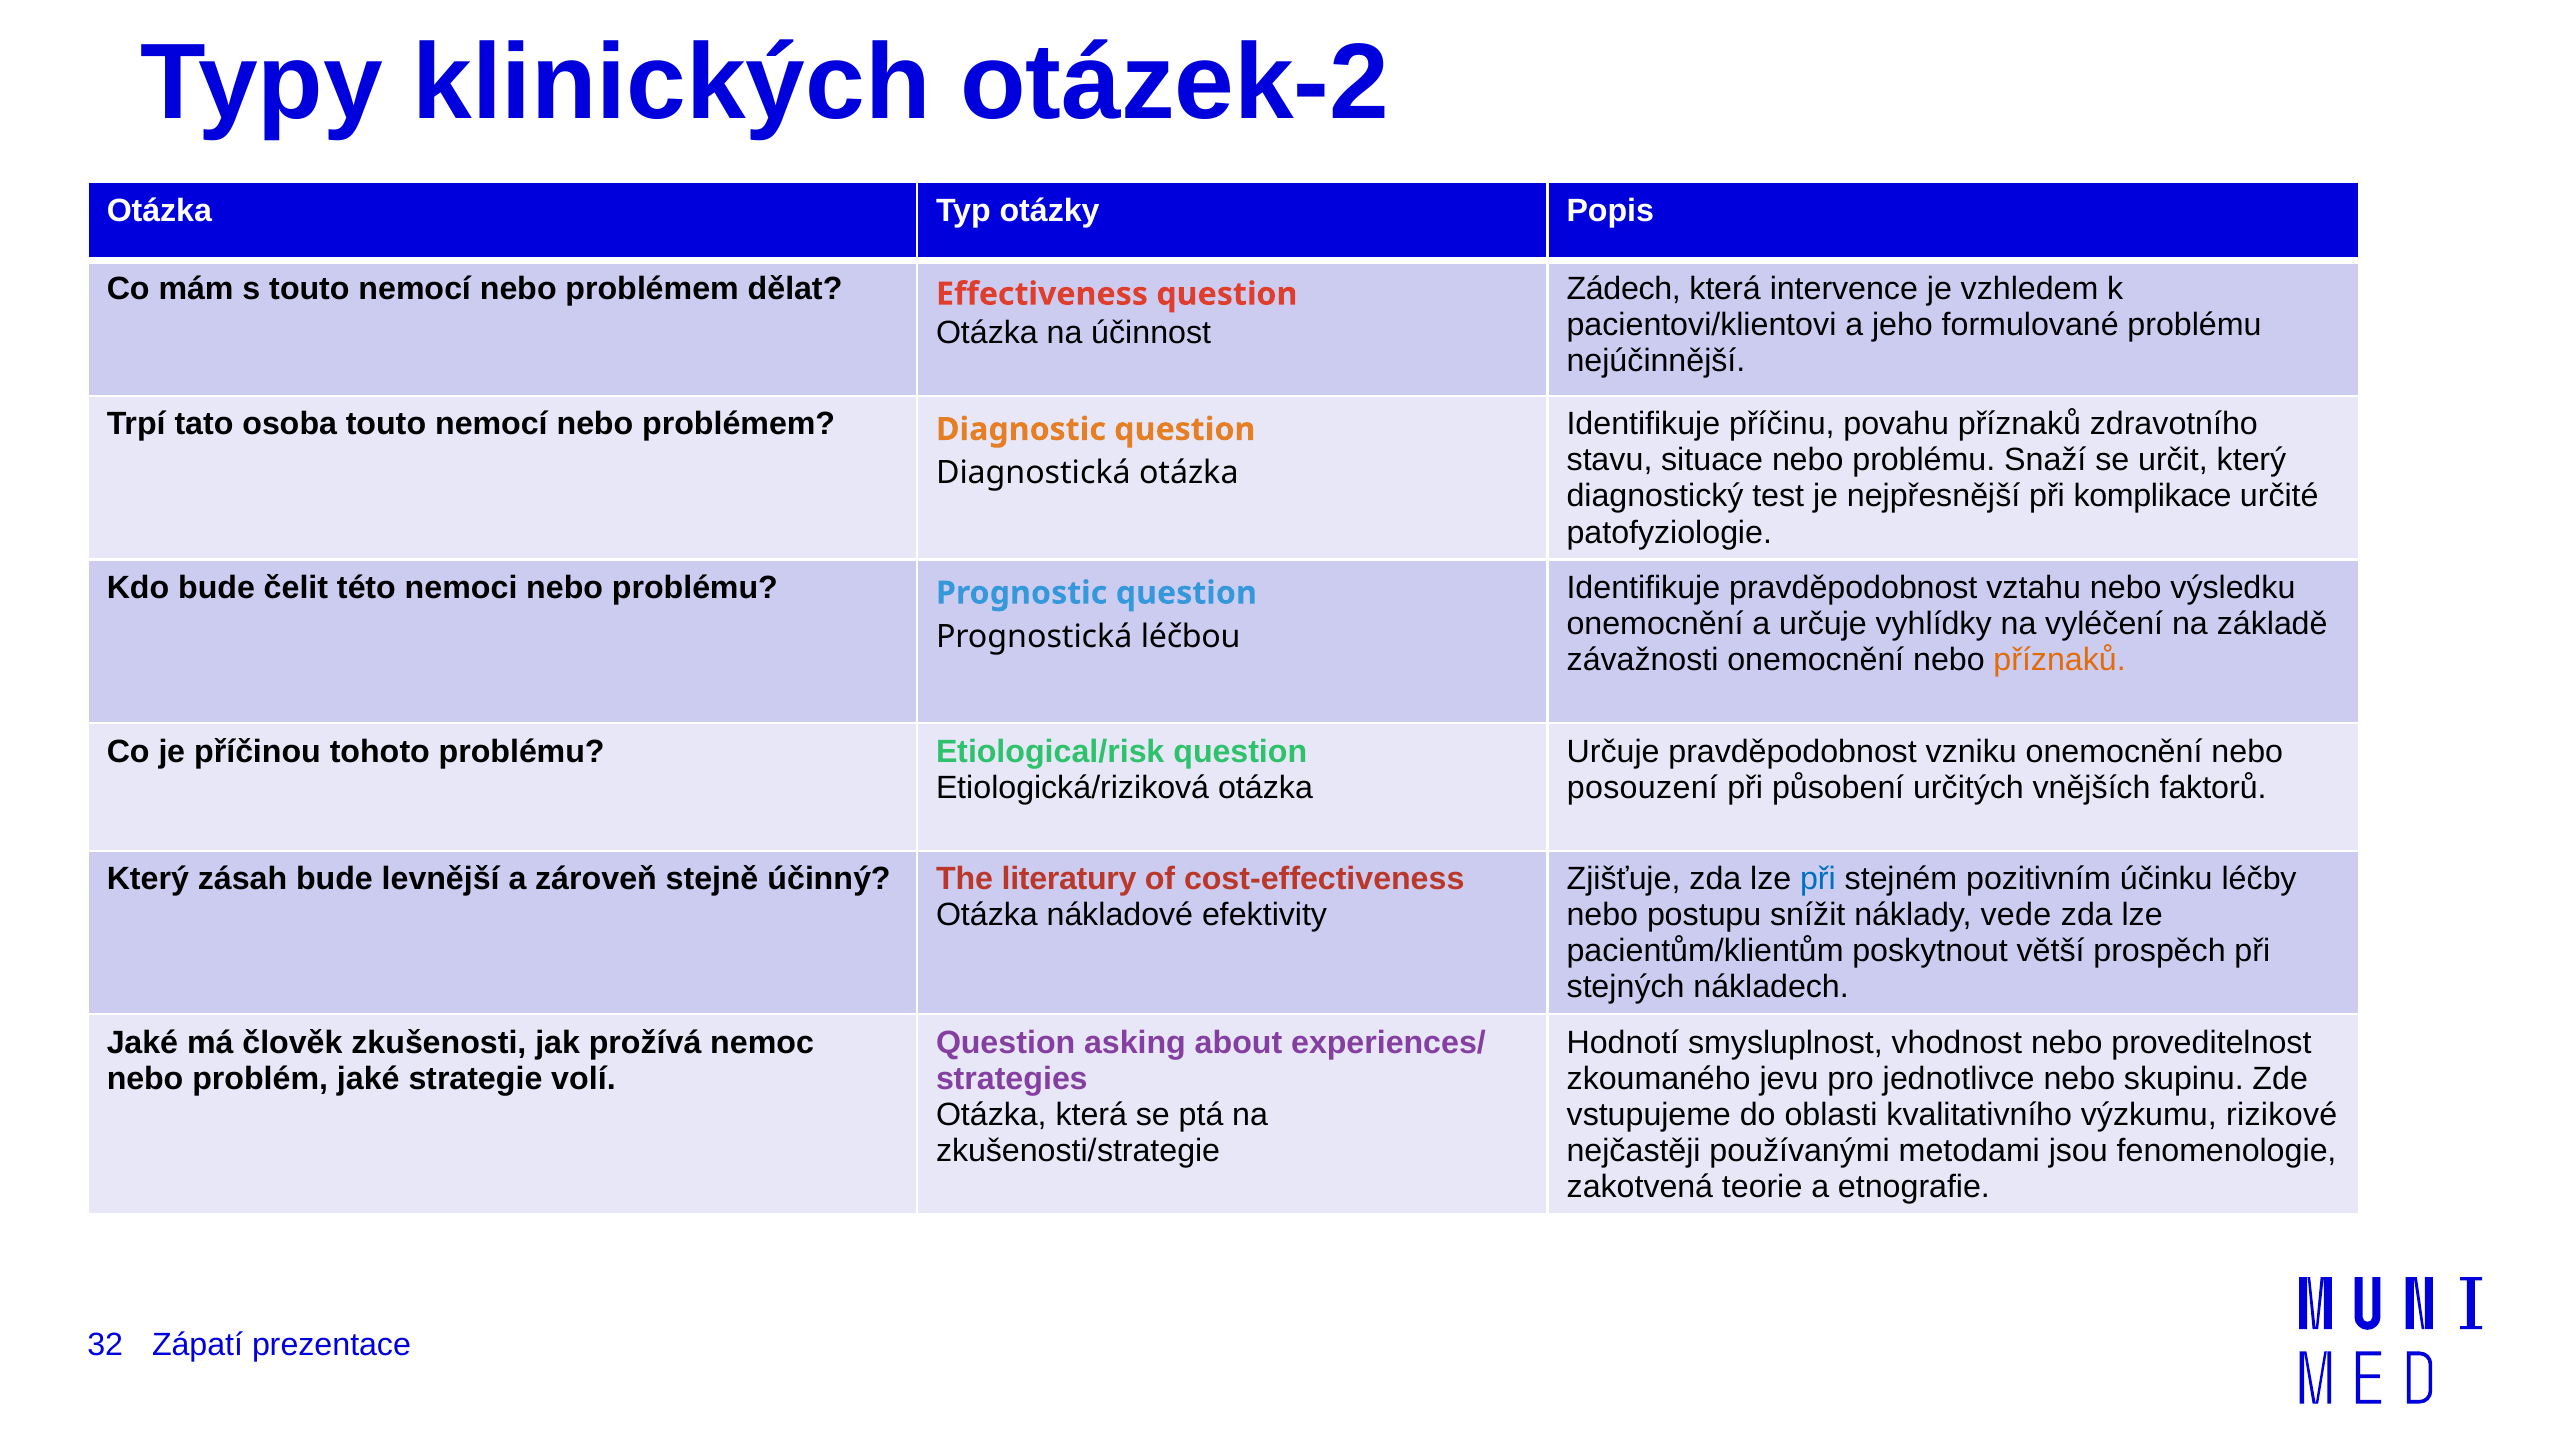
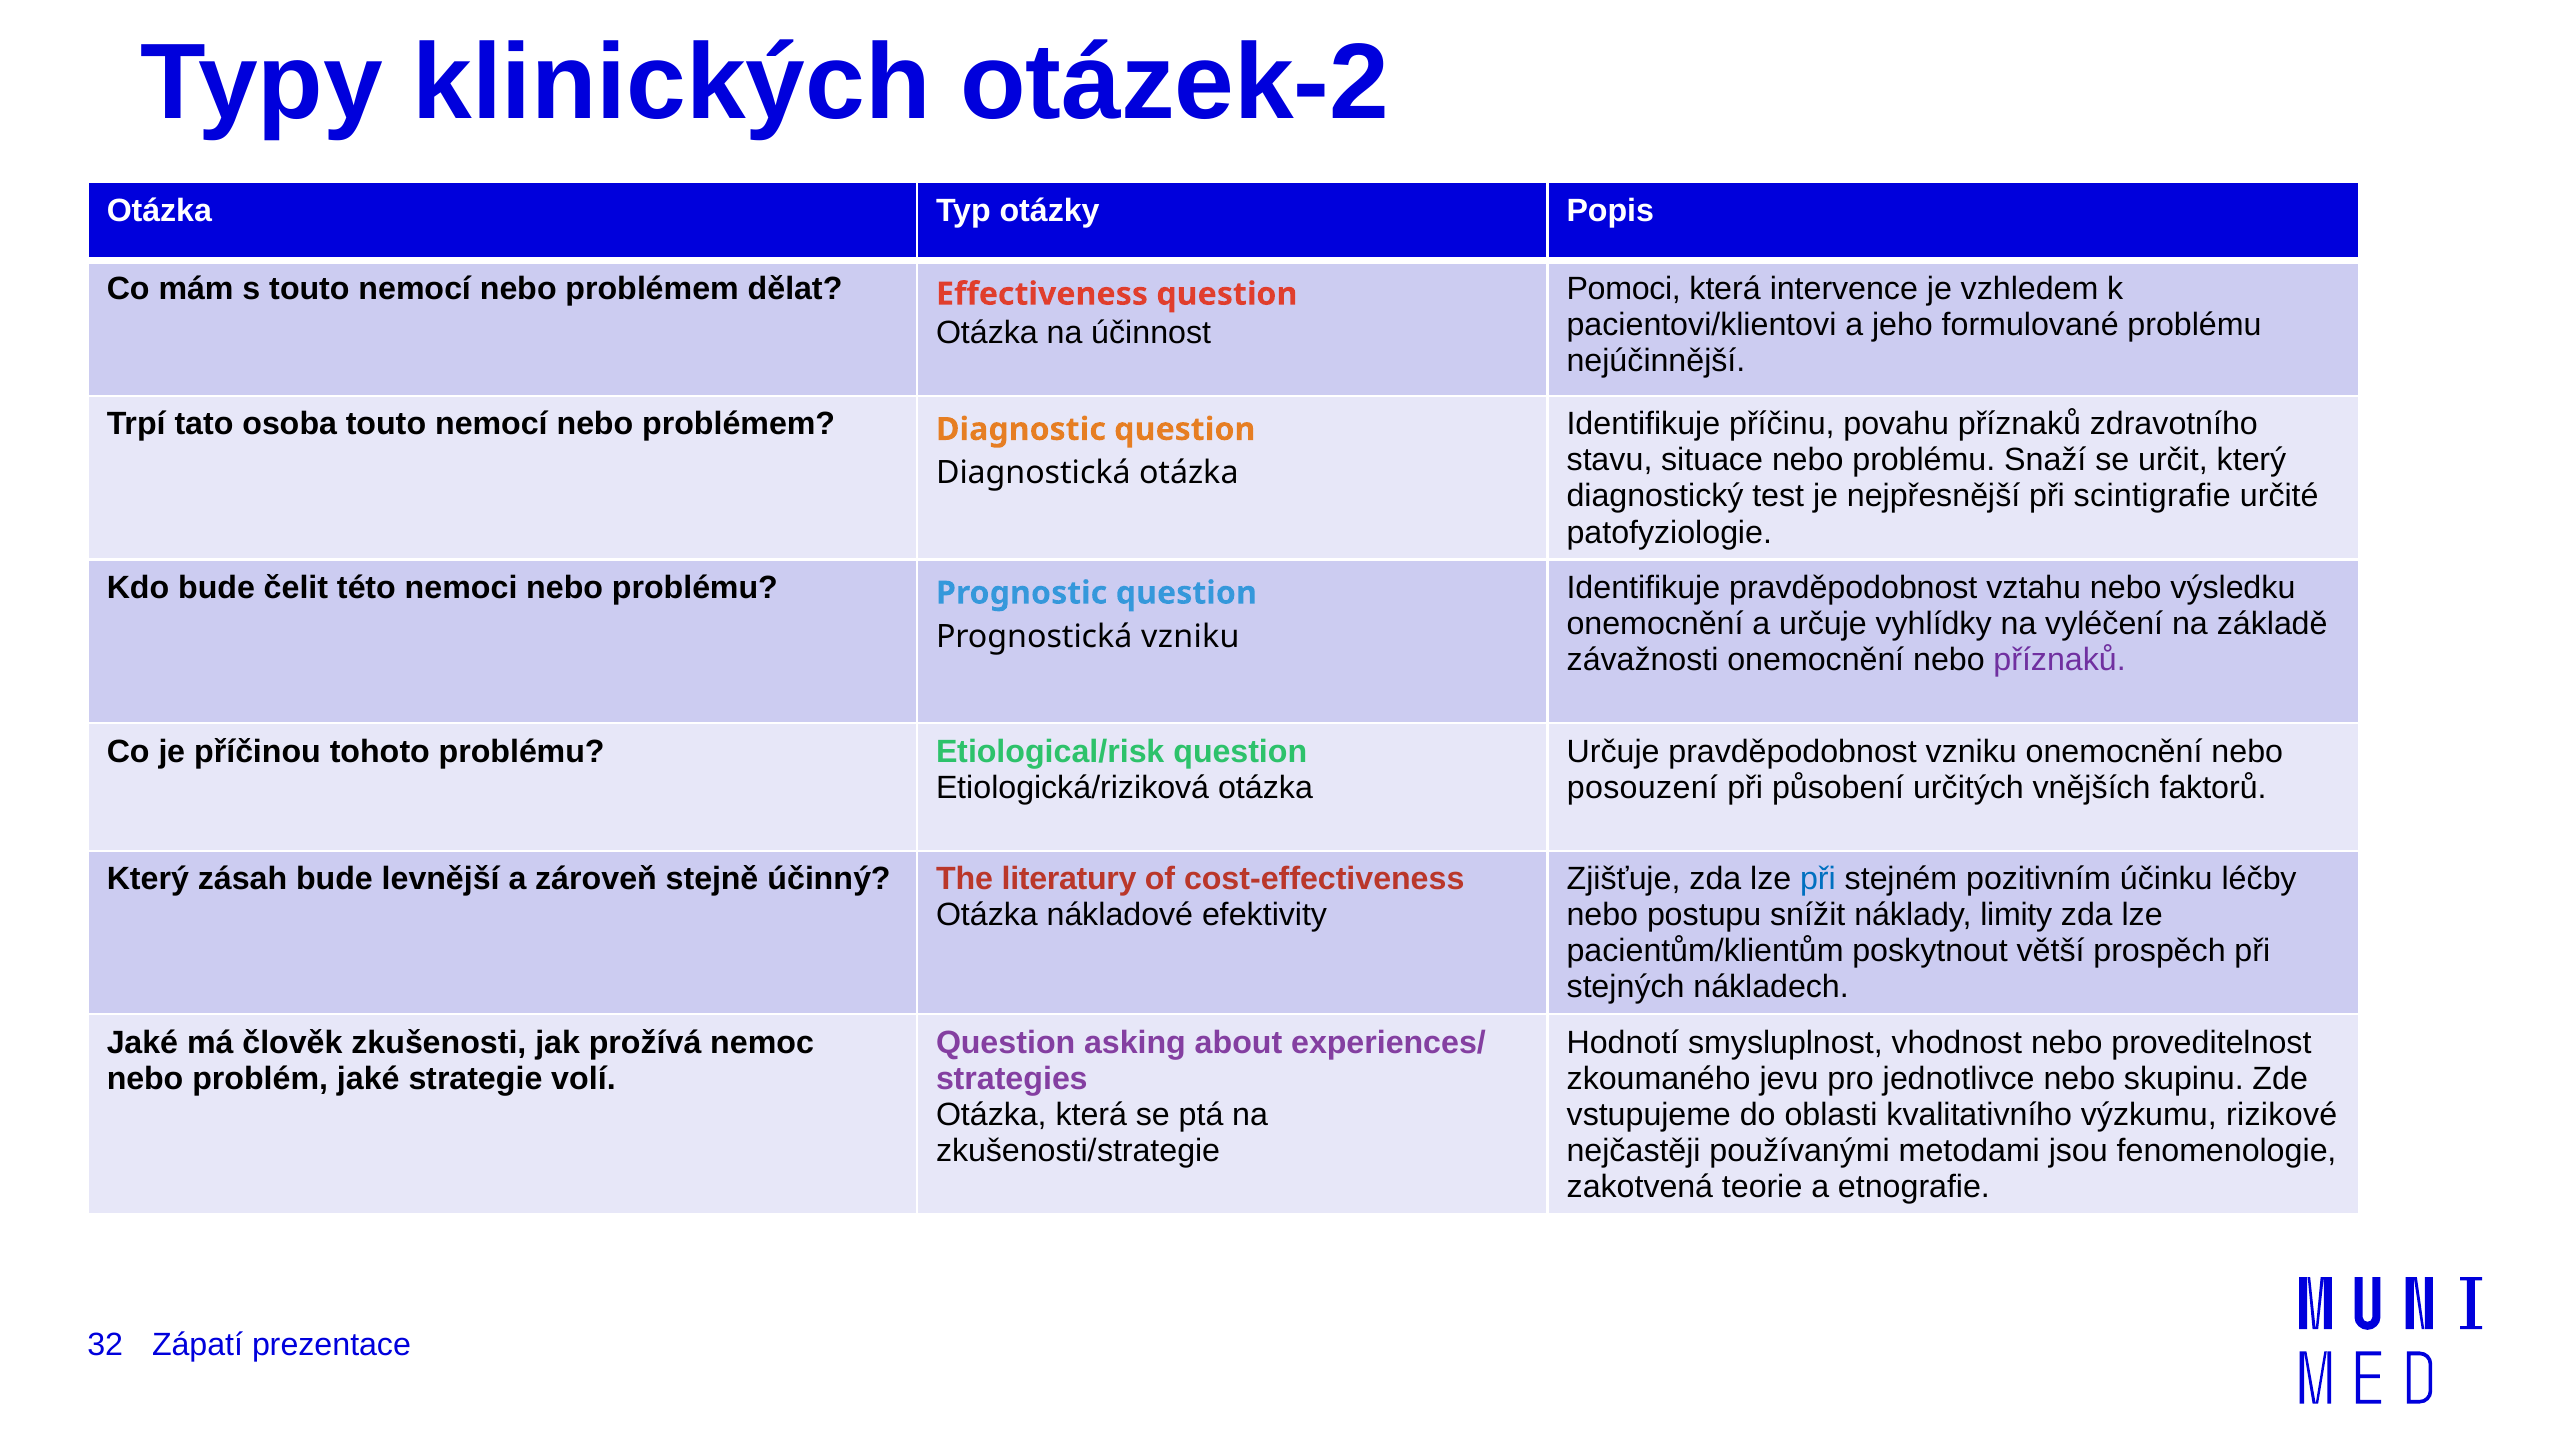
Zádech: Zádech -> Pomoci
komplikace: komplikace -> scintigrafie
Prognostická léčbou: léčbou -> vzniku
příznaků at (2060, 660) colour: orange -> purple
vede: vede -> limity
